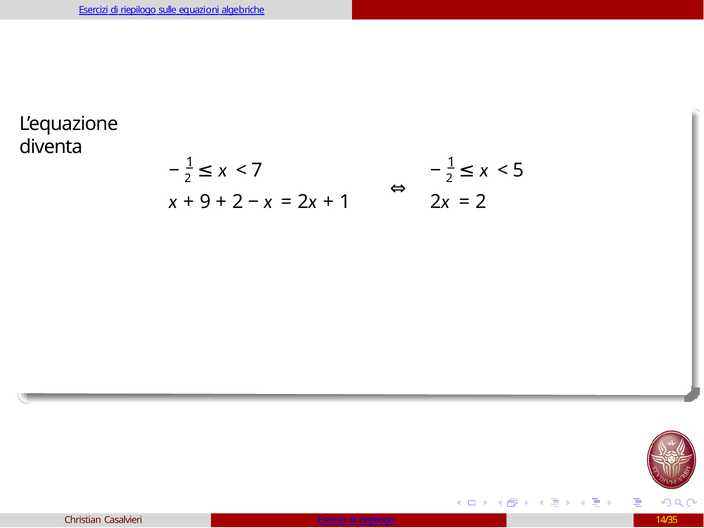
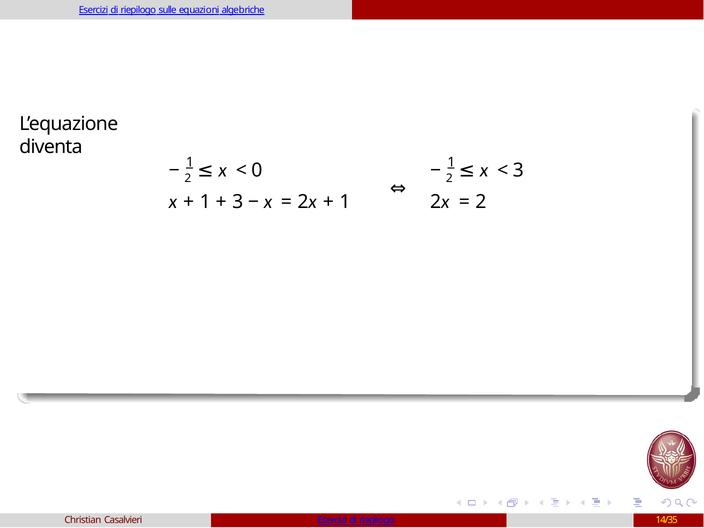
7: 7 -> 0
5 at (518, 170): 5 -> 3
9 at (205, 202): 9 -> 1
2 at (238, 202): 2 -> 3
